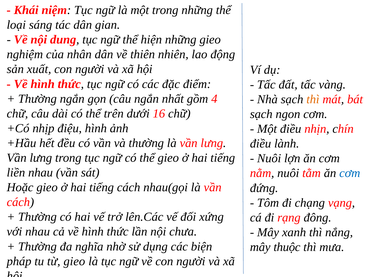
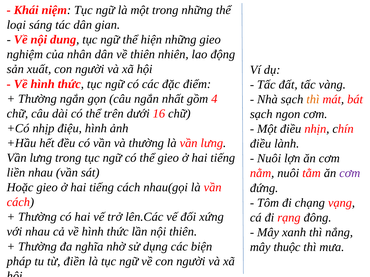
cơm at (350, 173) colour: blue -> purple
nội chưa: chưa -> thiên
từ gieo: gieo -> điền
